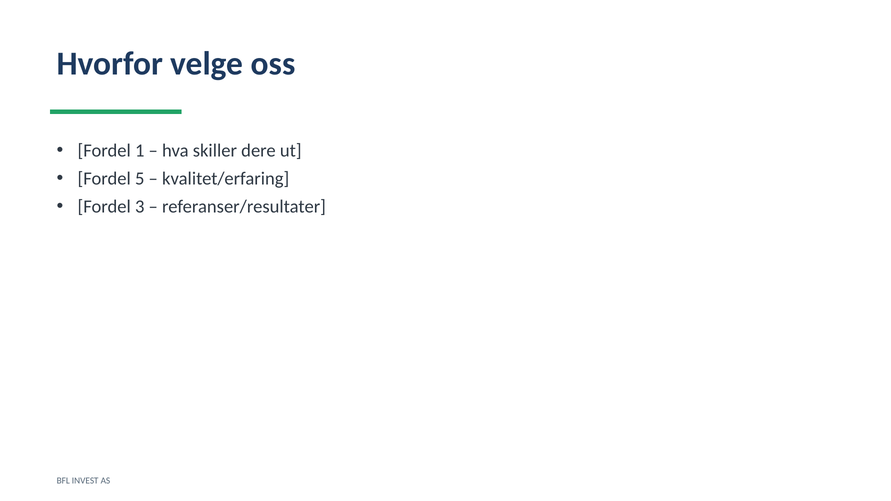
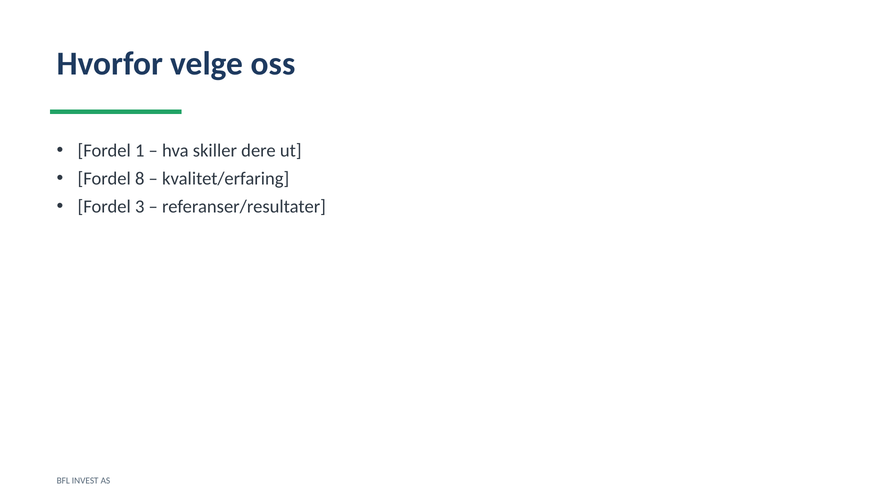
5: 5 -> 8
